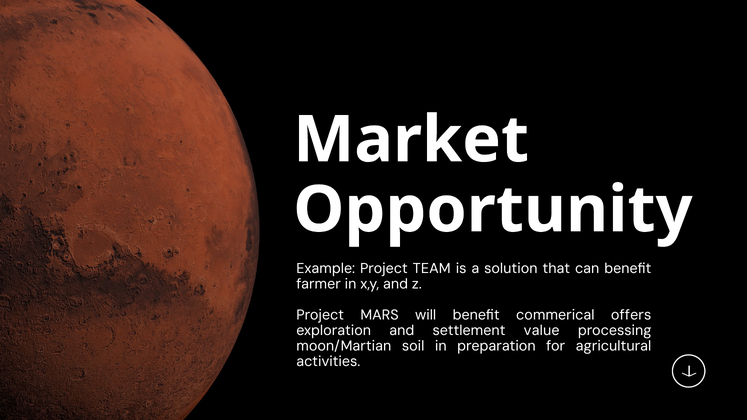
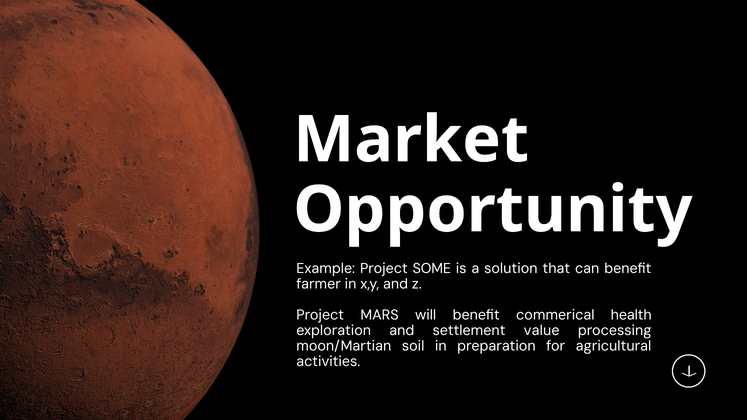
TEAM: TEAM -> SOME
offers: offers -> health
